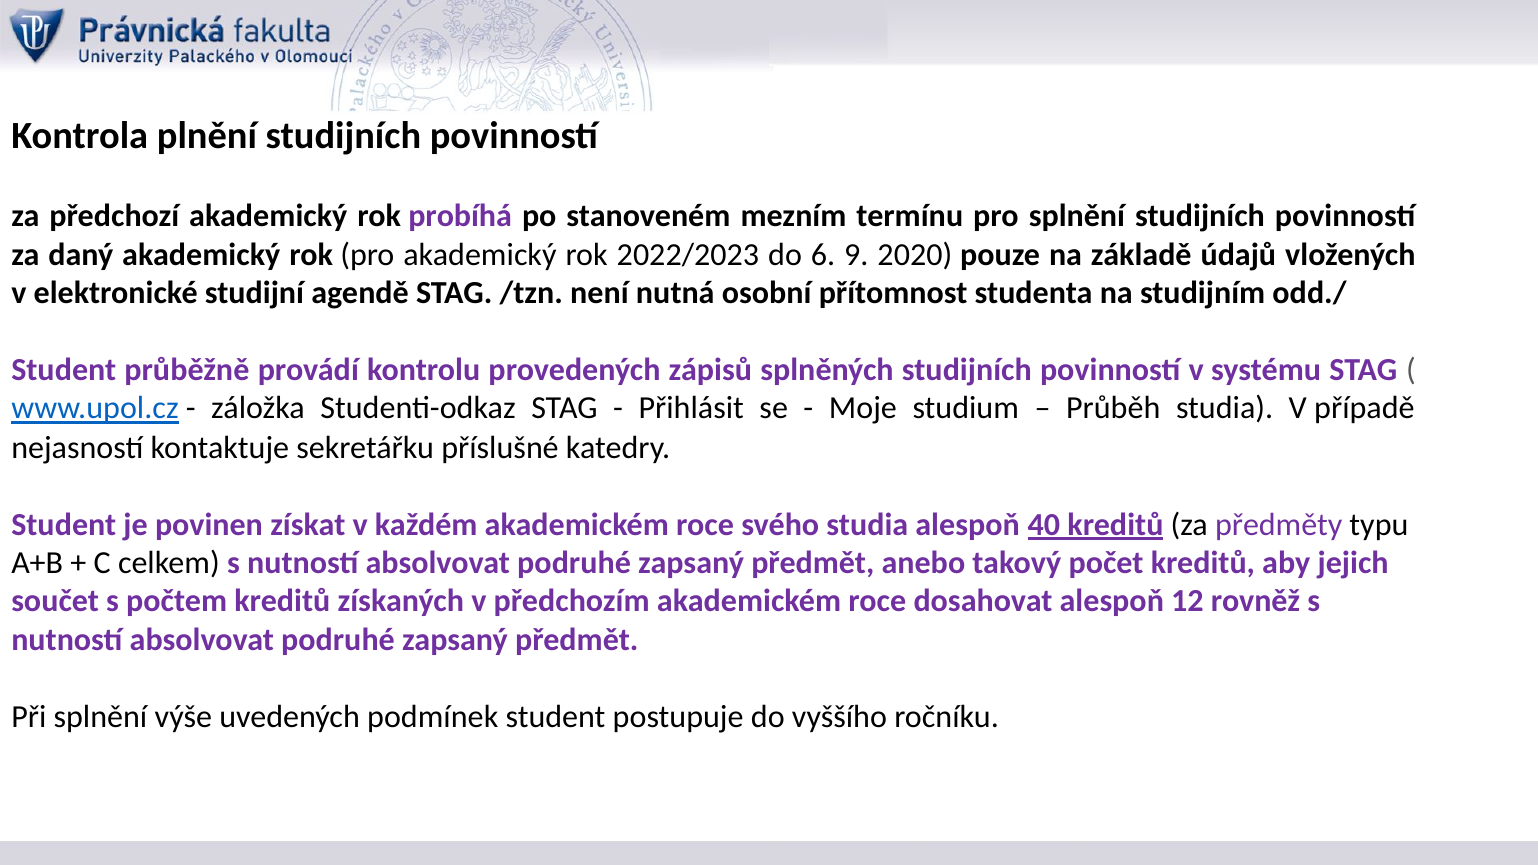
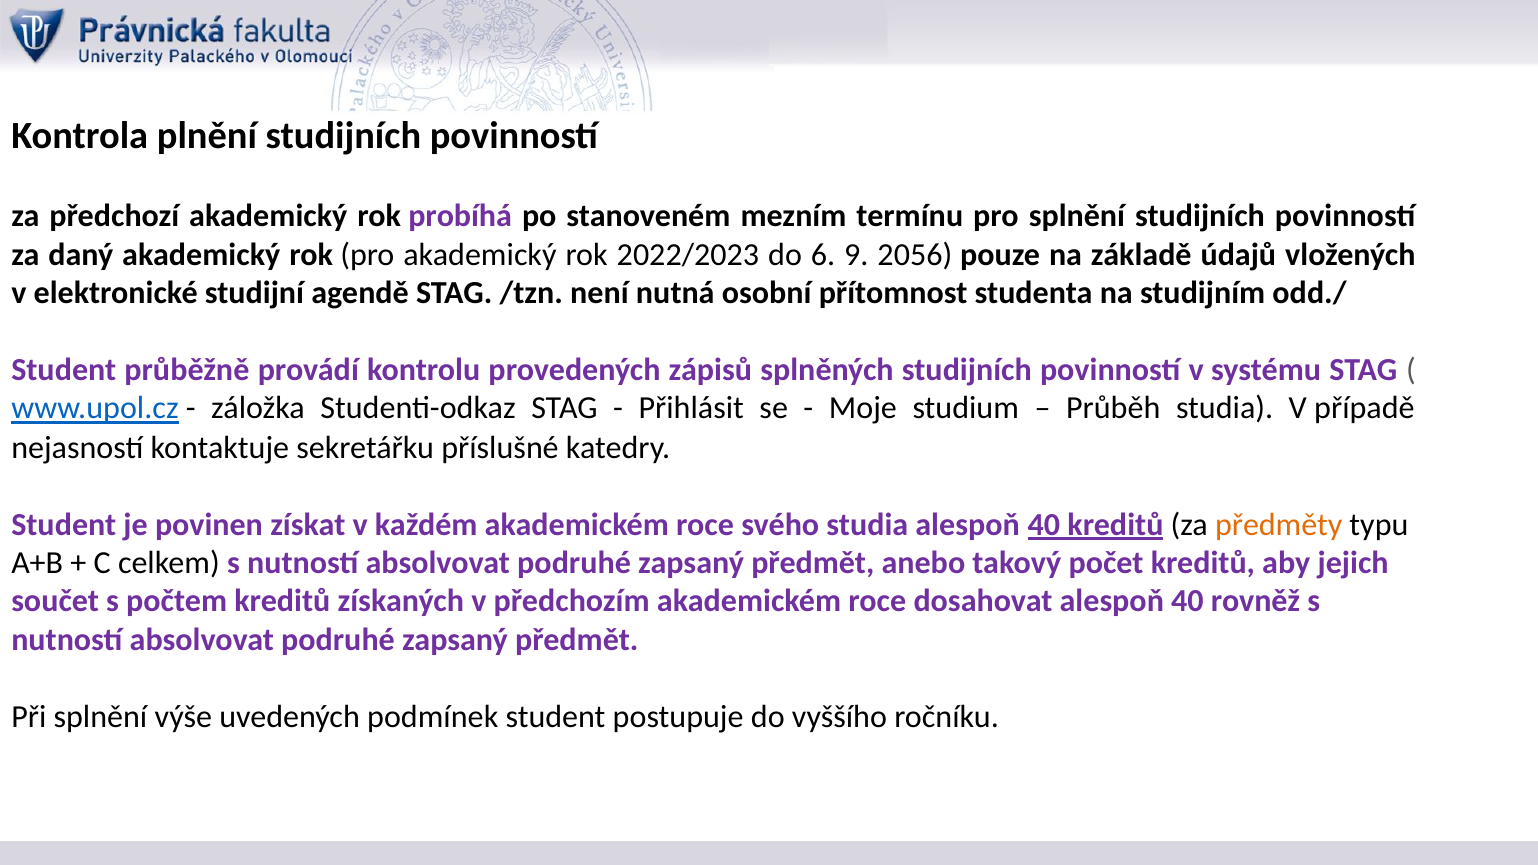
2020: 2020 -> 2056
předměty colour: purple -> orange
dosahovat alespoň 12: 12 -> 40
